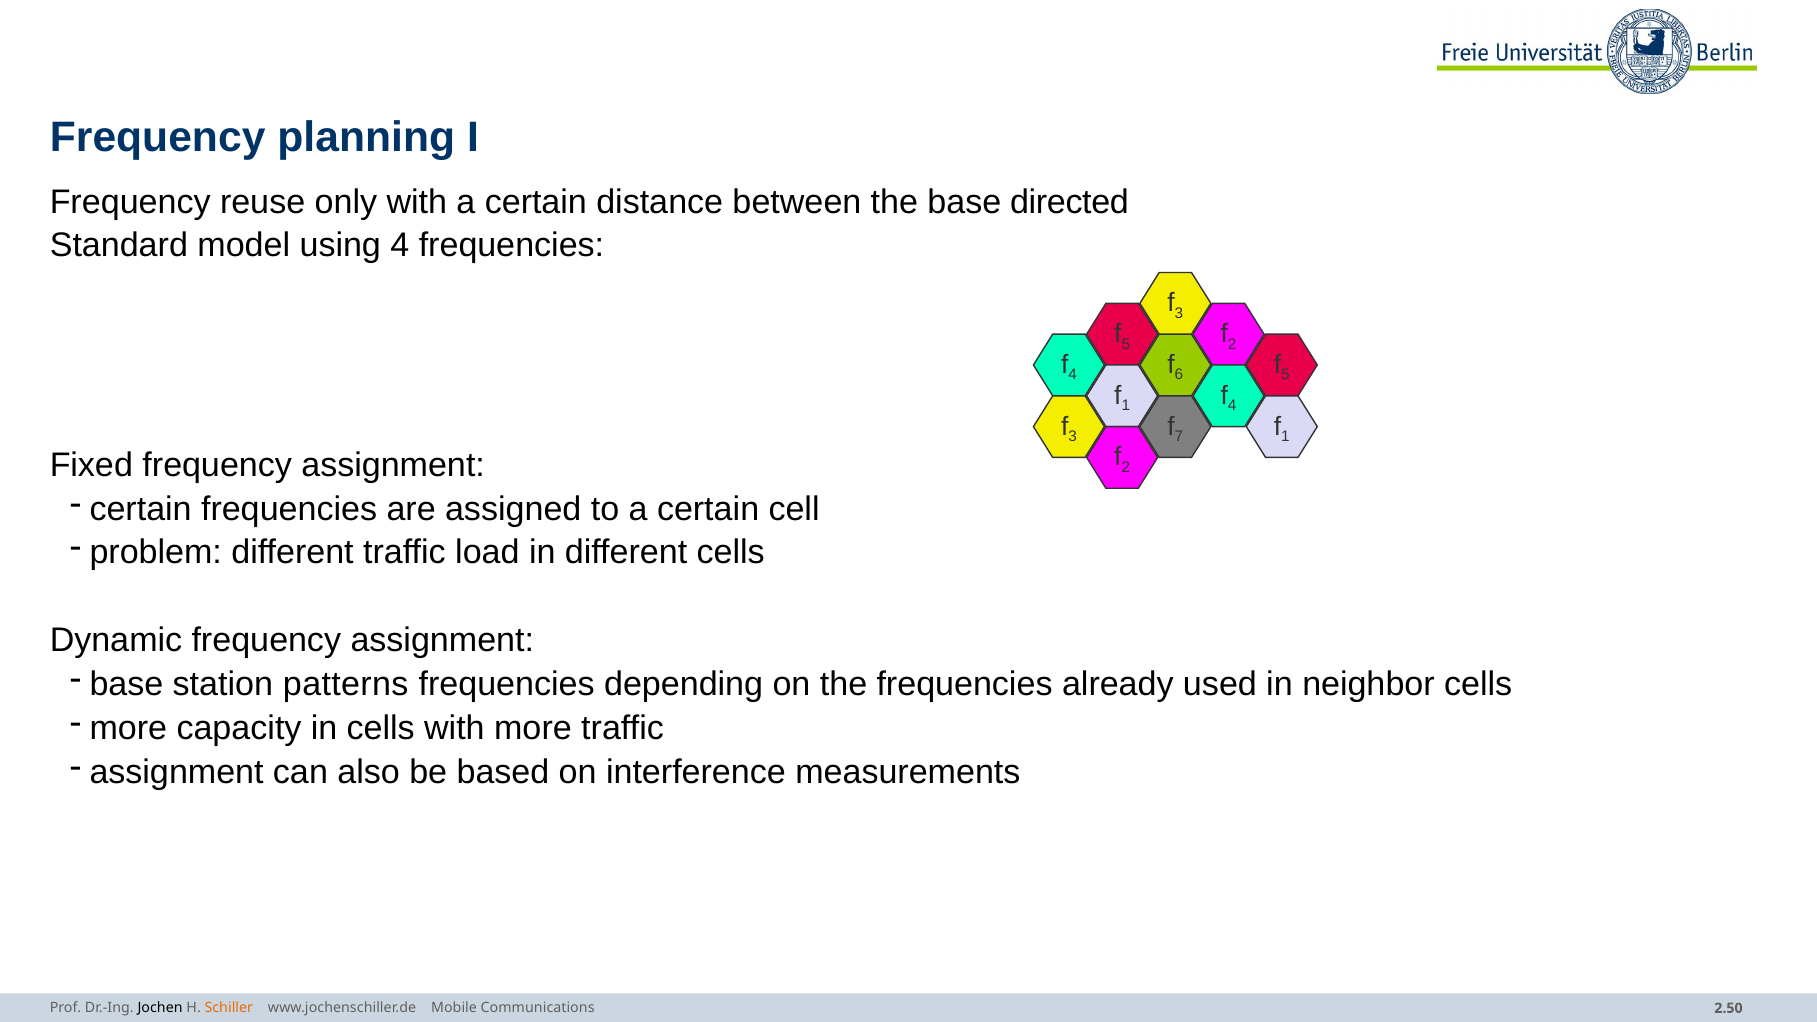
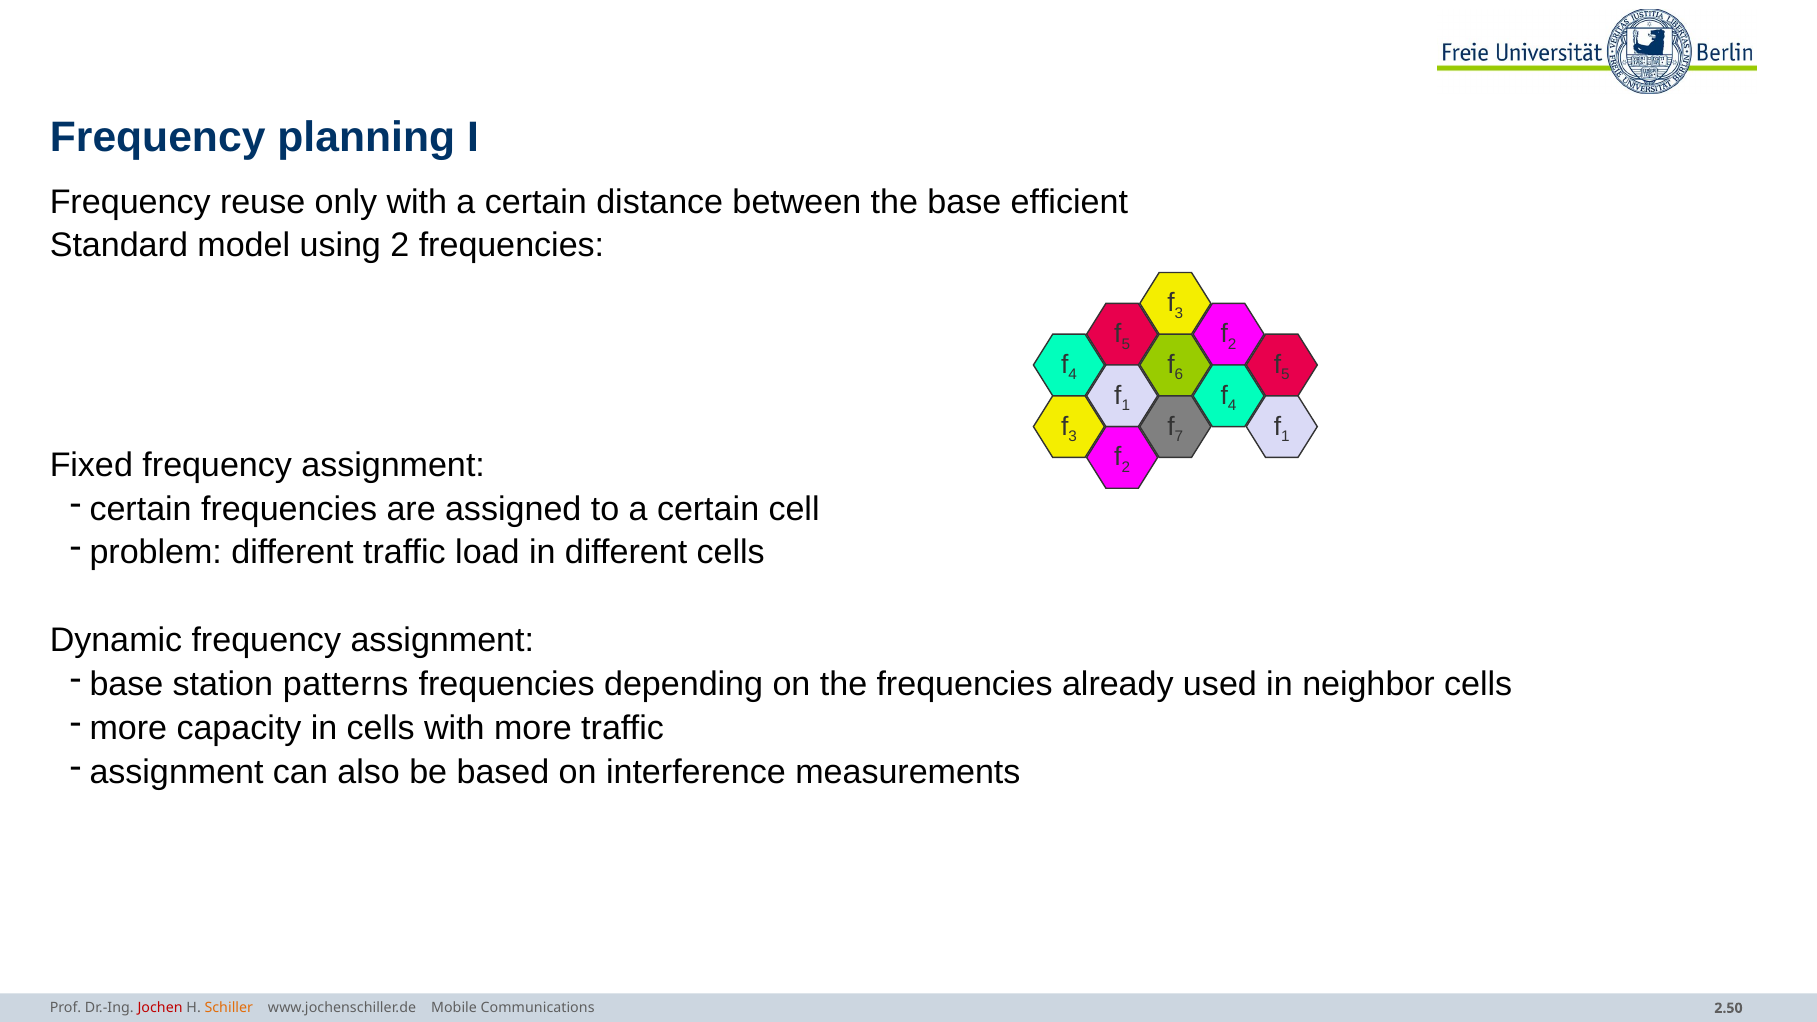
directed: directed -> efficient
using 4: 4 -> 2
Jochen colour: black -> red
